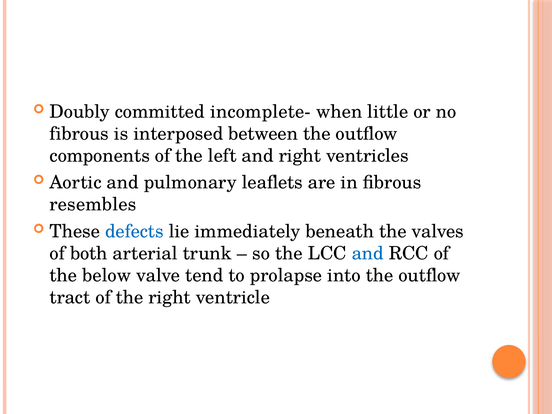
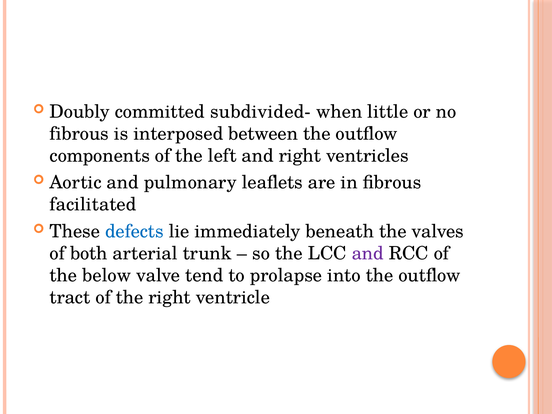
incomplete-: incomplete- -> subdivided-
resembles: resembles -> facilitated
and at (368, 253) colour: blue -> purple
